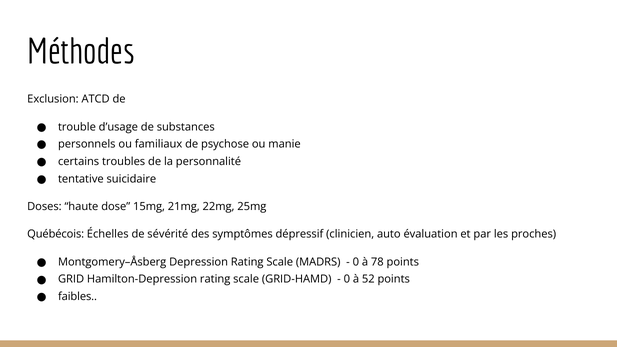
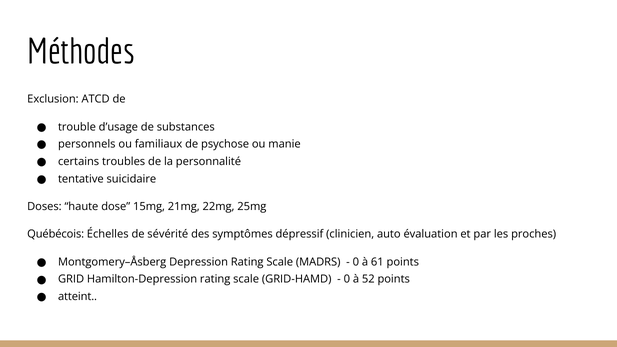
78: 78 -> 61
faibles: faibles -> atteint
